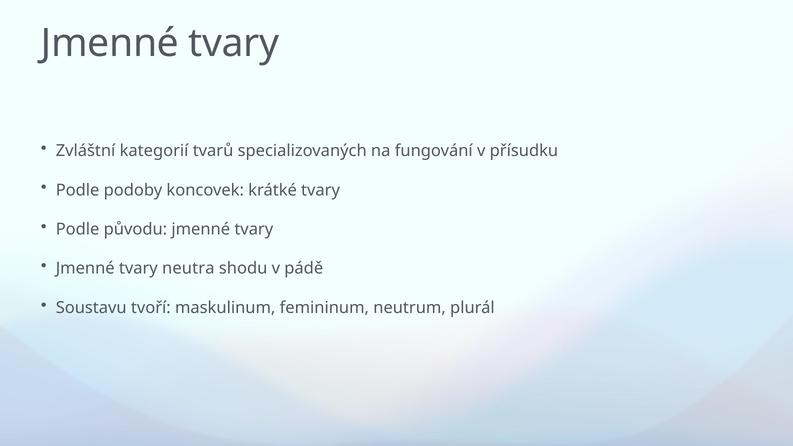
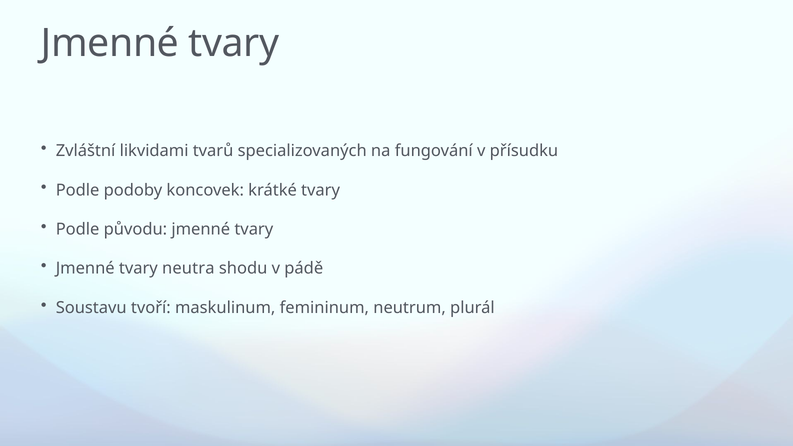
kategorií: kategorií -> likvidami
